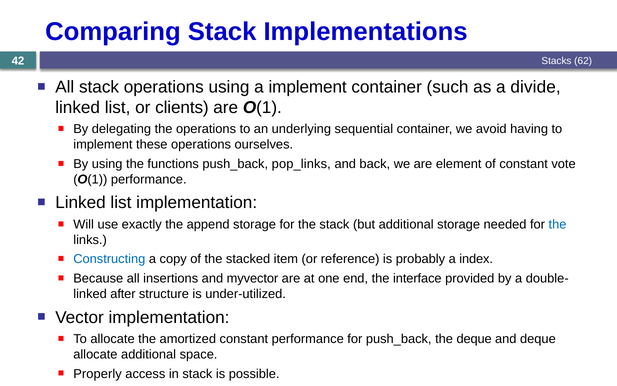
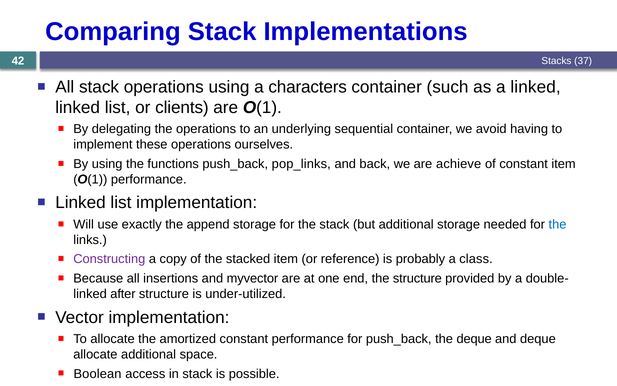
62: 62 -> 37
a implement: implement -> characters
a divide: divide -> linked
element: element -> achieve
constant vote: vote -> item
Constructing colour: blue -> purple
index: index -> class
the interface: interface -> structure
Properly: Properly -> Boolean
